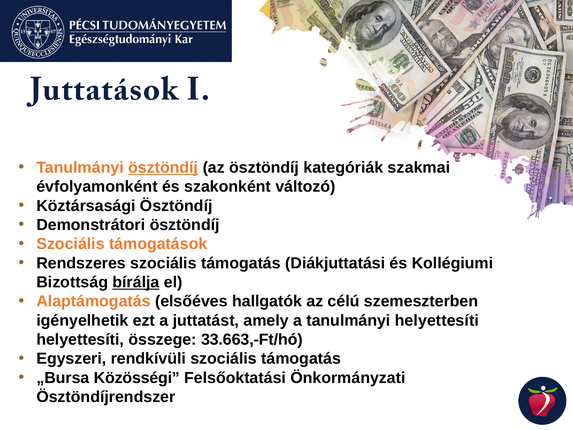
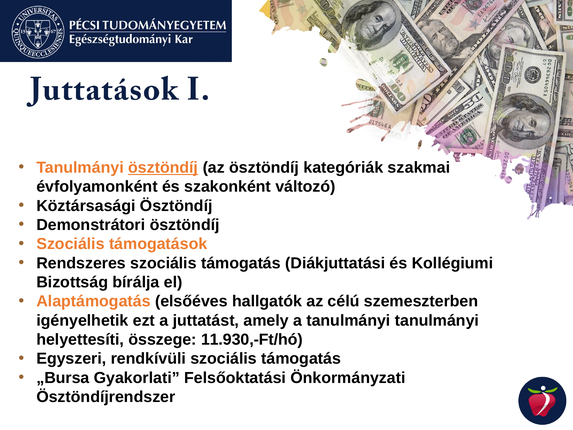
bírálja underline: present -> none
tanulmányi helyettesíti: helyettesíti -> tanulmányi
33.663,-Ft/hó: 33.663,-Ft/hó -> 11.930,-Ft/hó
Közösségi: Közösségi -> Gyakorlati
